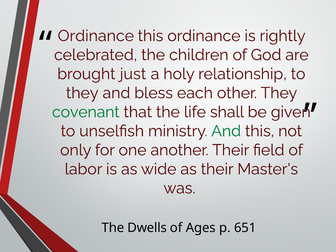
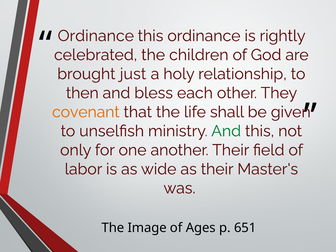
they at (82, 93): they -> then
covenant colour: green -> orange
Dwells: Dwells -> Image
